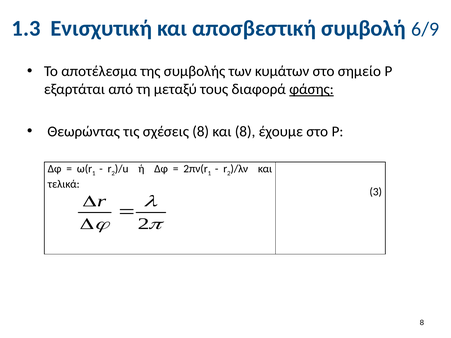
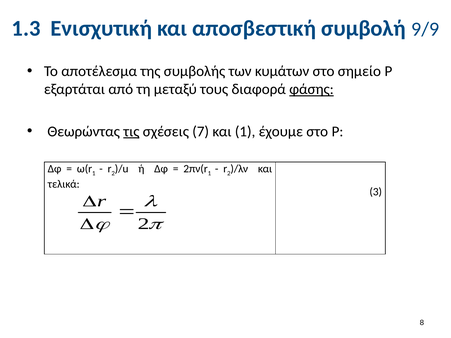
6/9: 6/9 -> 9/9
τις underline: none -> present
σχέσεις 8: 8 -> 7
και 8: 8 -> 1
